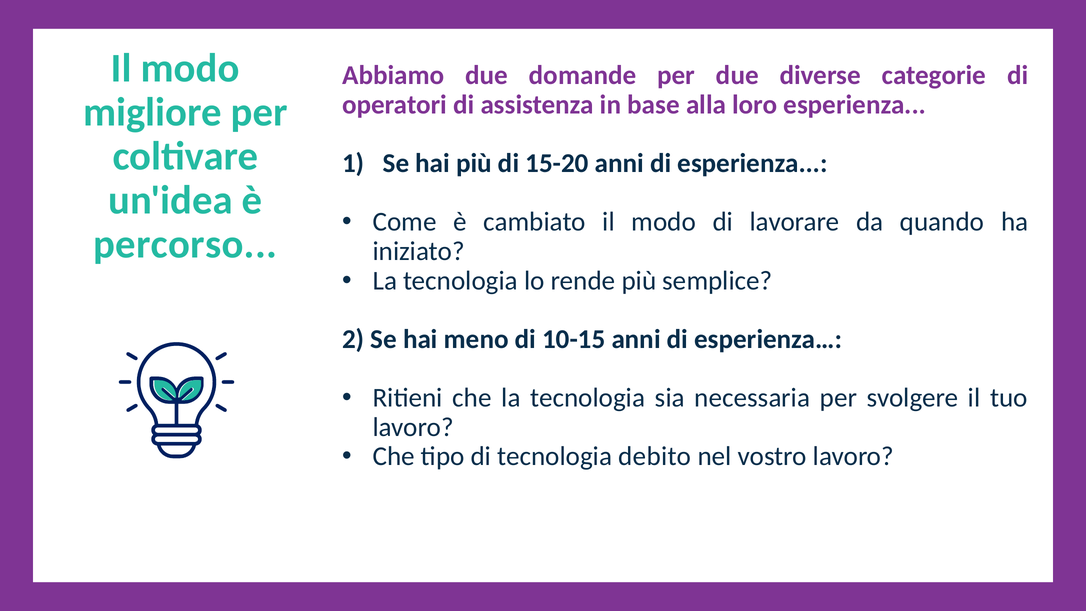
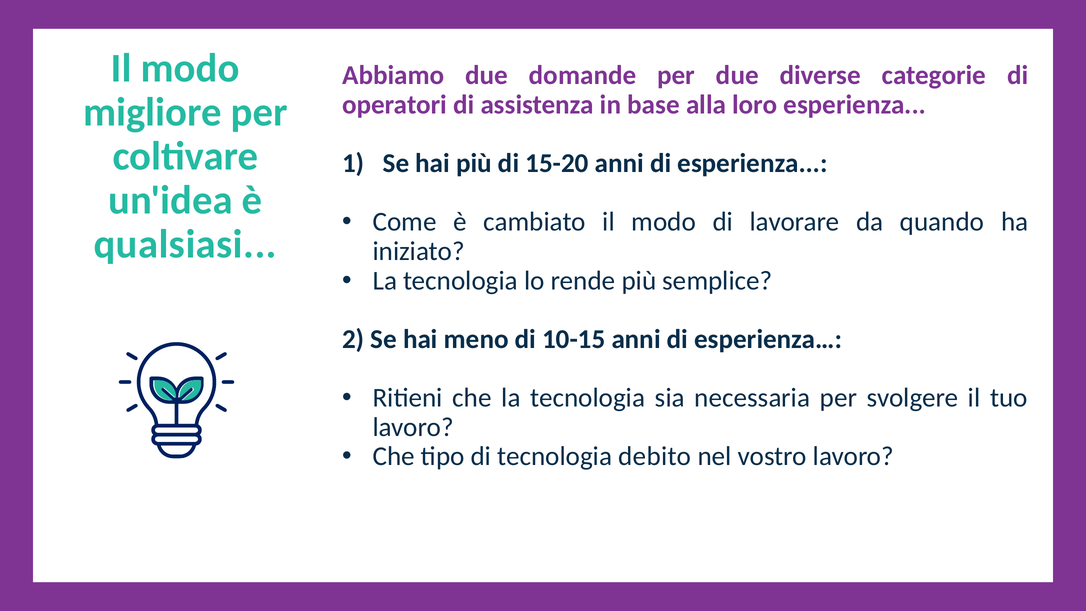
percorso: percorso -> qualsiasi
